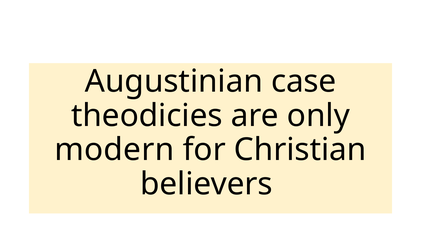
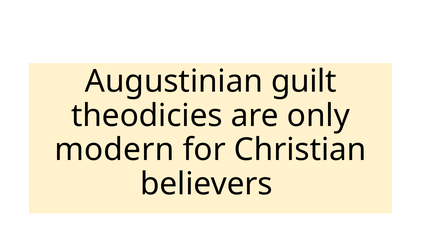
case: case -> guilt
